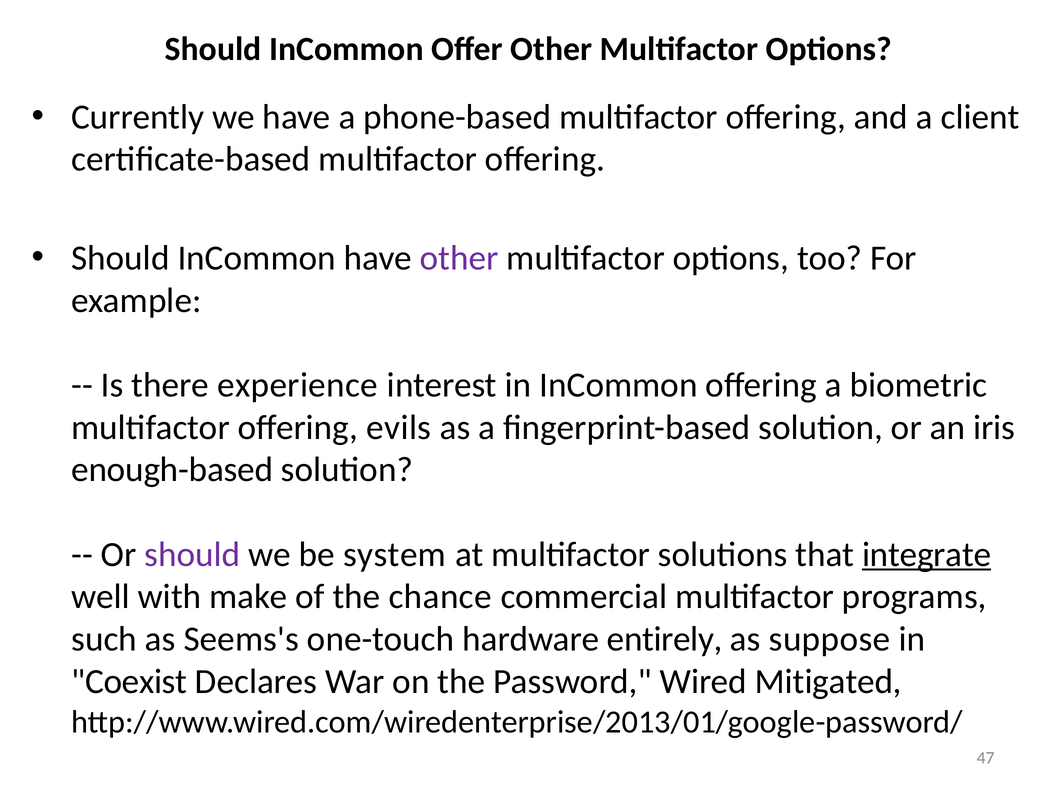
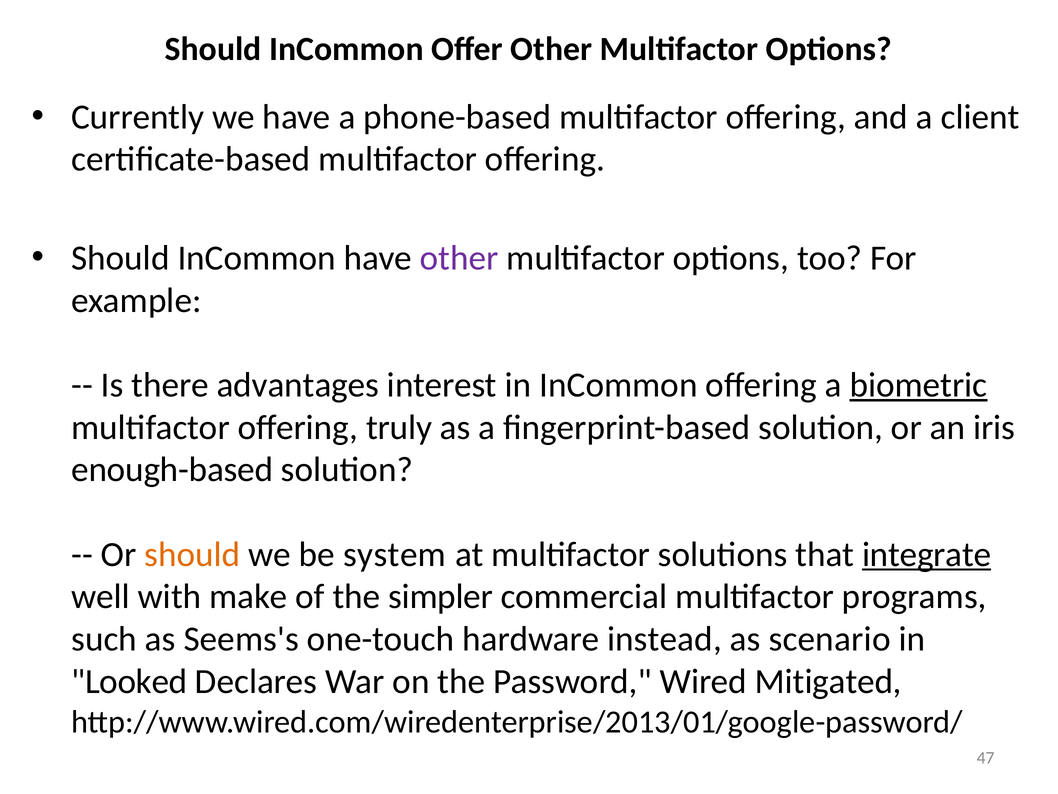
experience: experience -> advantages
biometric underline: none -> present
evils: evils -> truly
should at (192, 554) colour: purple -> orange
chance: chance -> simpler
entirely: entirely -> instead
suppose: suppose -> scenario
Coexist: Coexist -> Looked
